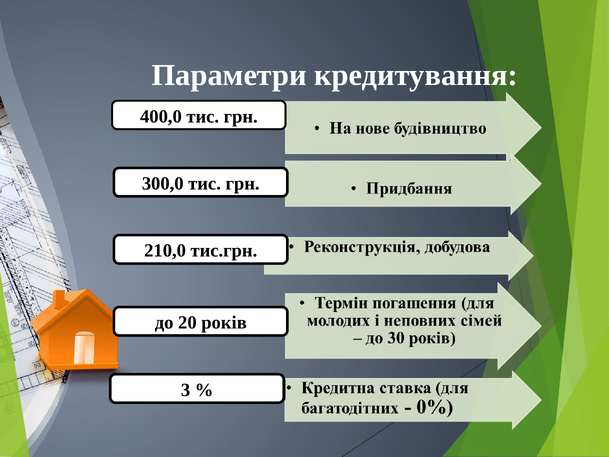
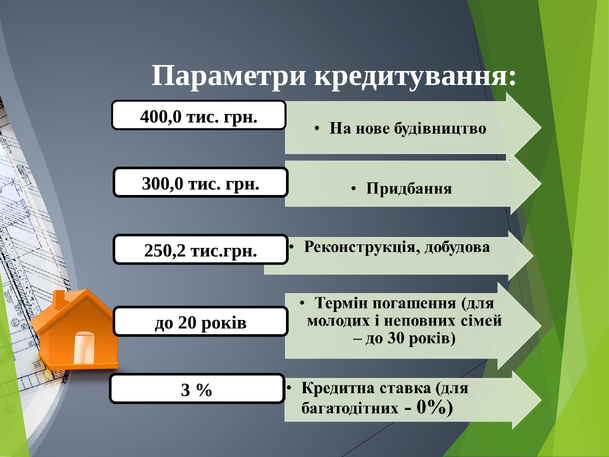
210,0: 210,0 -> 250,2
